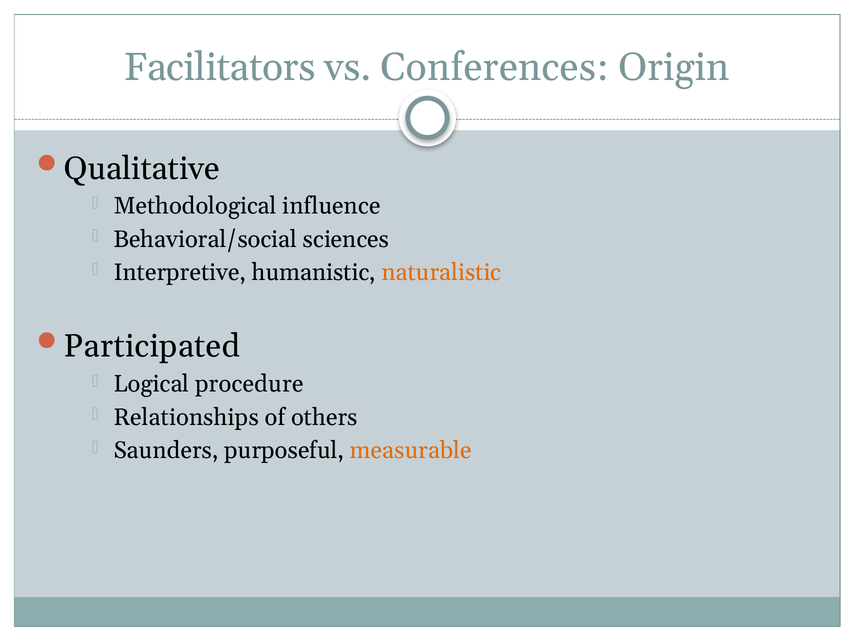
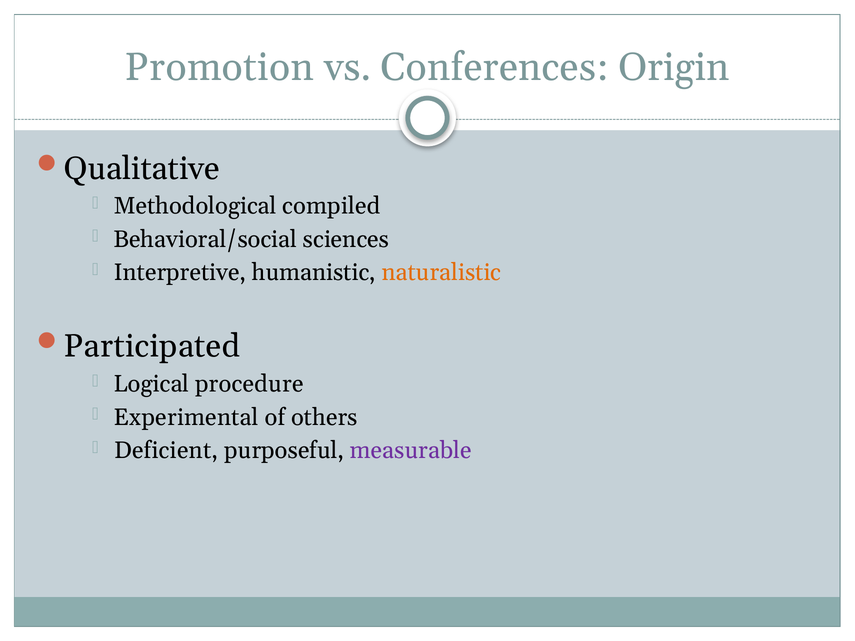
Facilitators: Facilitators -> Promotion
influence: influence -> compiled
Relationships: Relationships -> Experimental
Saunders: Saunders -> Deficient
measurable colour: orange -> purple
